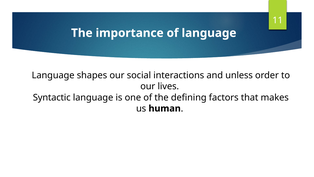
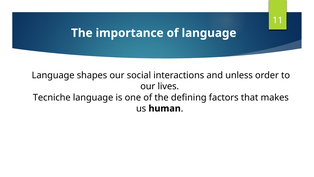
Syntactic: Syntactic -> Tecniche
